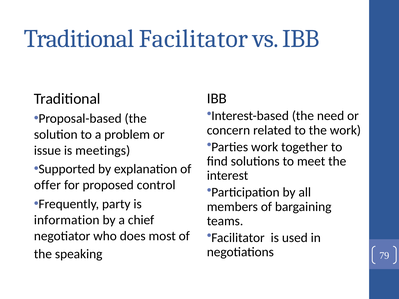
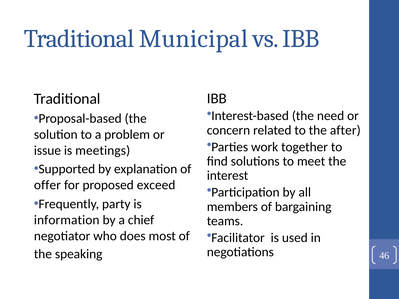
Traditional Facilitator: Facilitator -> Municipal
the work: work -> after
control: control -> exceed
79: 79 -> 46
